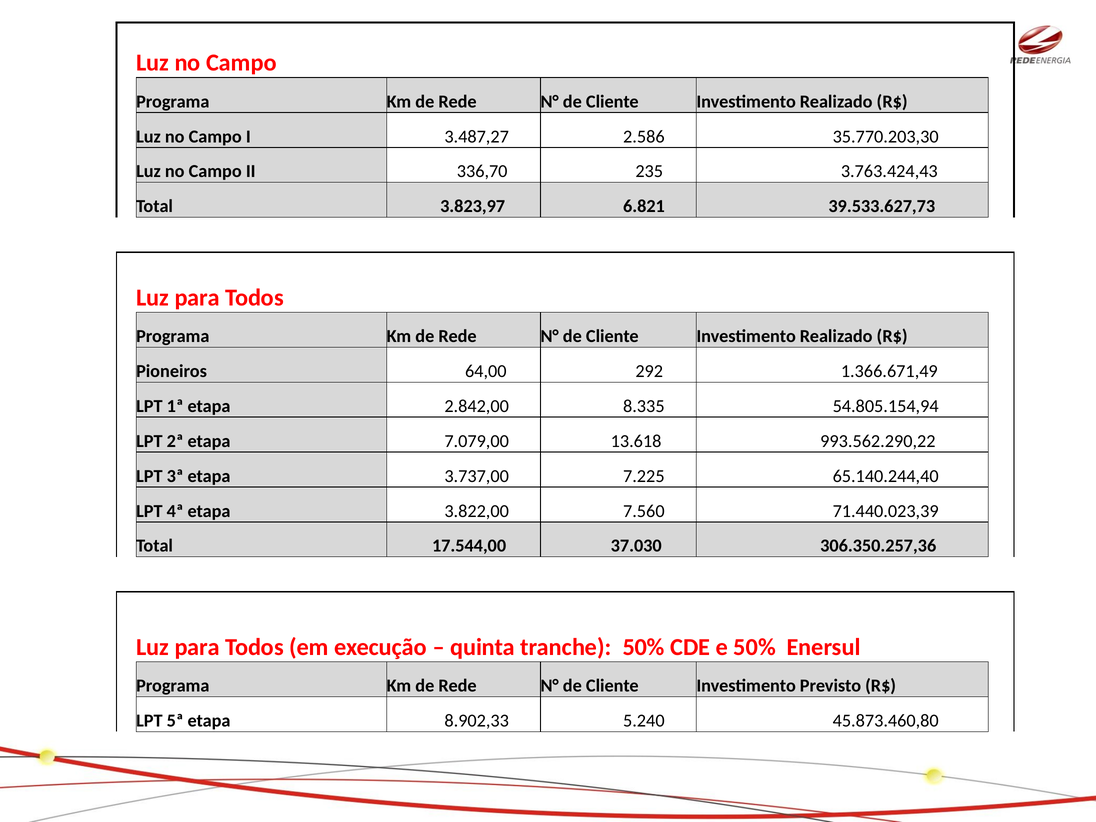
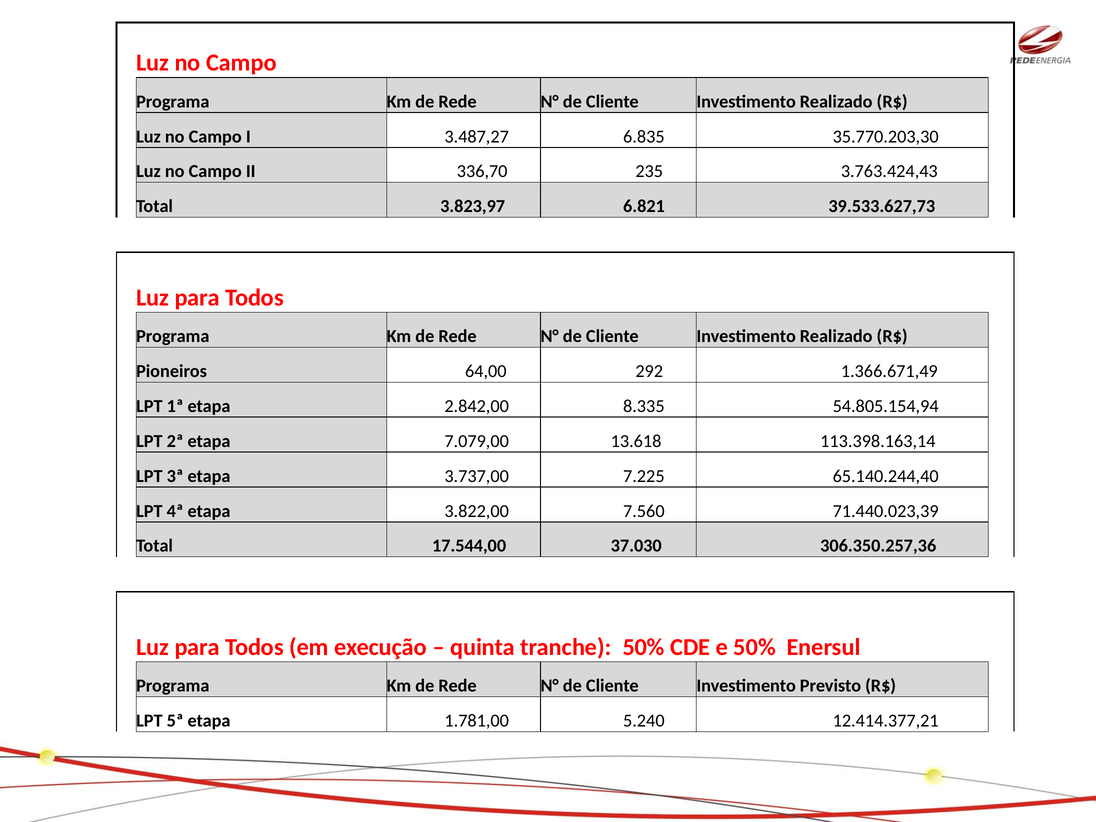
2.586: 2.586 -> 6.835
993.562.290,22: 993.562.290,22 -> 113.398.163,14
8.902,33: 8.902,33 -> 1.781,00
45.873.460,80: 45.873.460,80 -> 12.414.377,21
